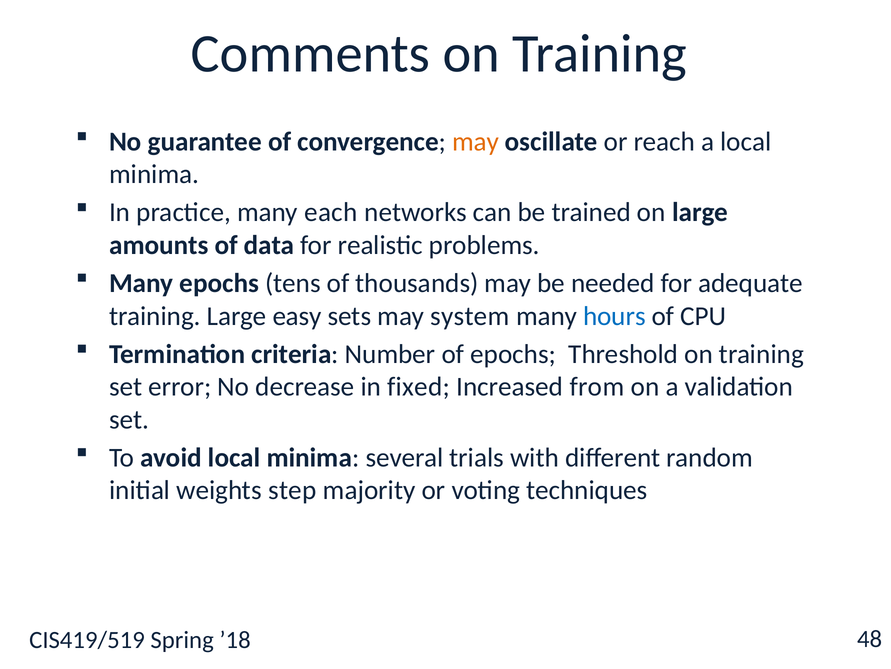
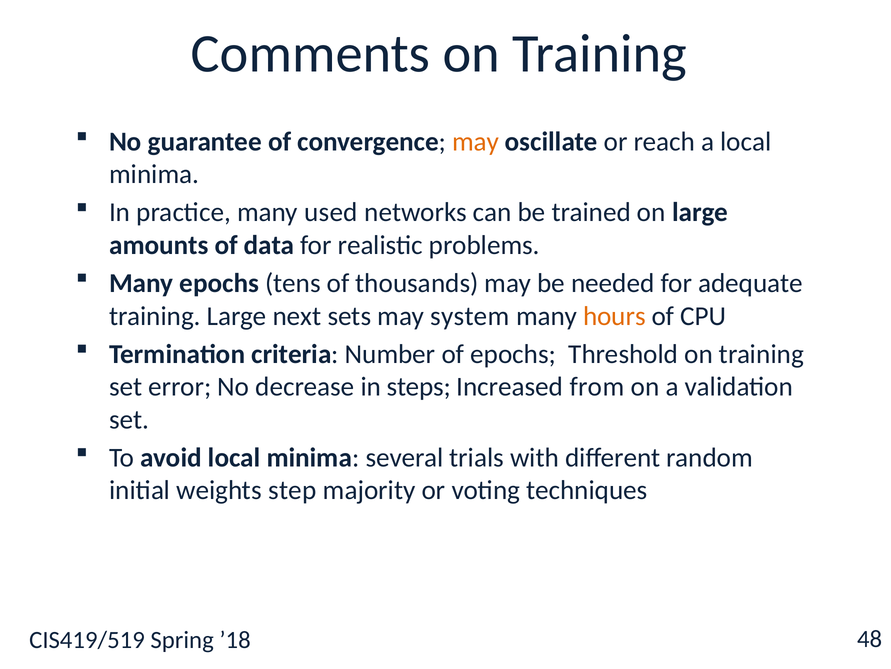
each: each -> used
easy: easy -> next
hours colour: blue -> orange
fixed: fixed -> steps
